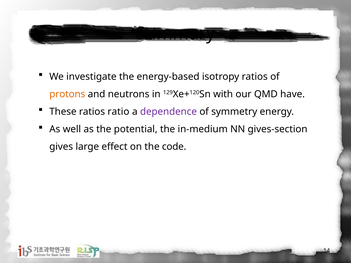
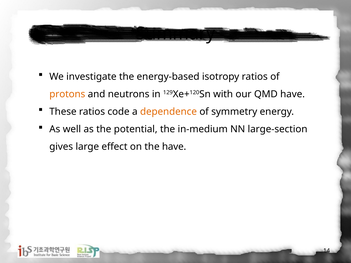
ratio: ratio -> code
dependence colour: purple -> orange
gives-section: gives-section -> large-section
the code: code -> have
